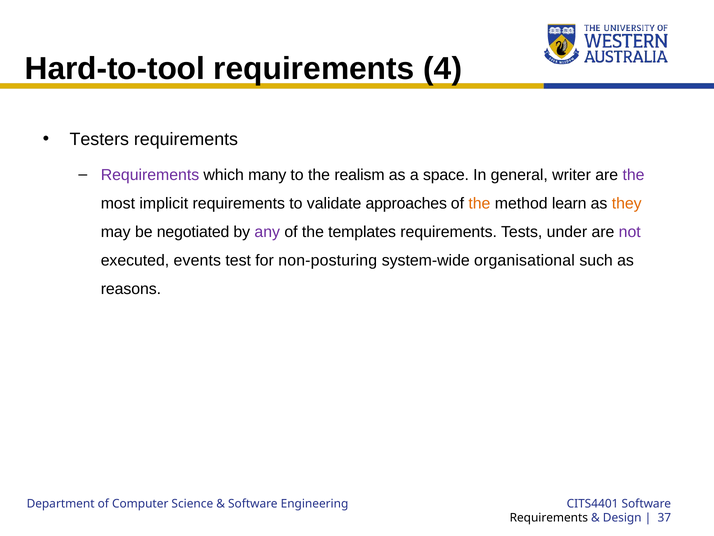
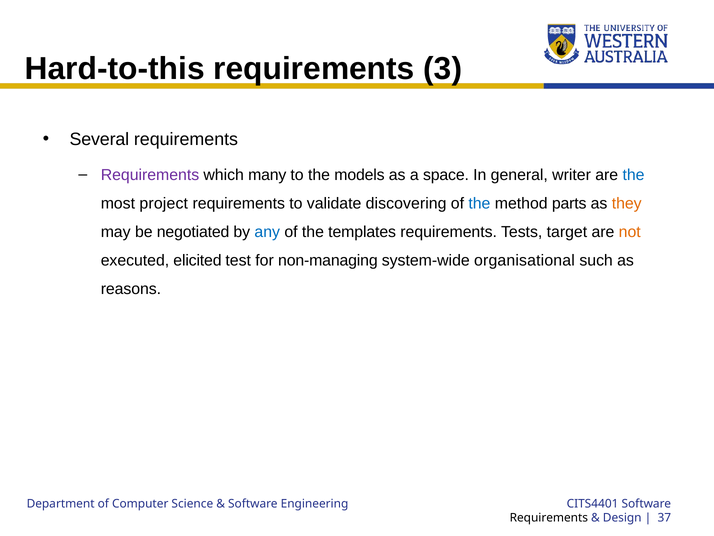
Hard-to-tool: Hard-to-tool -> Hard-to-this
4: 4 -> 3
Testers: Testers -> Several
realism: realism -> models
the at (634, 175) colour: purple -> blue
implicit: implicit -> project
approaches: approaches -> discovering
the at (479, 203) colour: orange -> blue
learn: learn -> parts
any colour: purple -> blue
under: under -> target
not colour: purple -> orange
events: events -> elicited
non-posturing: non-posturing -> non-managing
